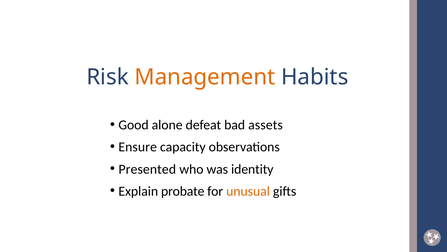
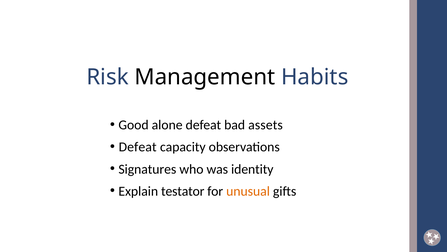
Management colour: orange -> black
Ensure at (138, 147): Ensure -> Defeat
Presented: Presented -> Signatures
probate: probate -> testator
